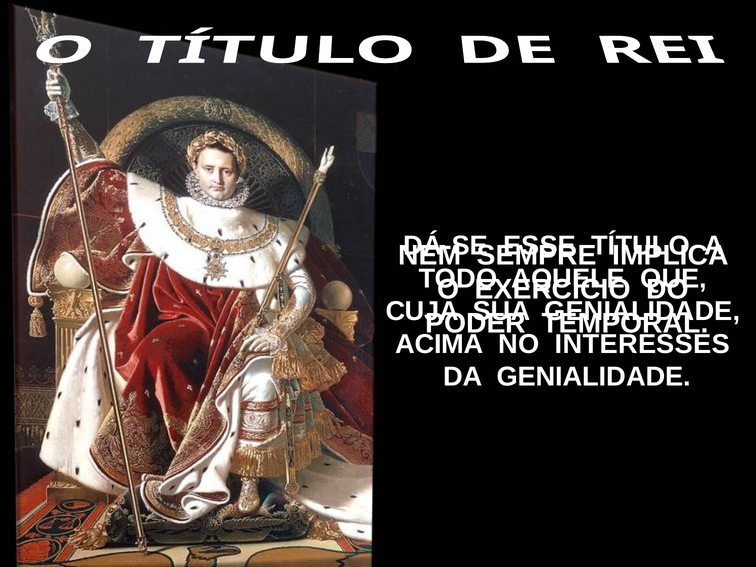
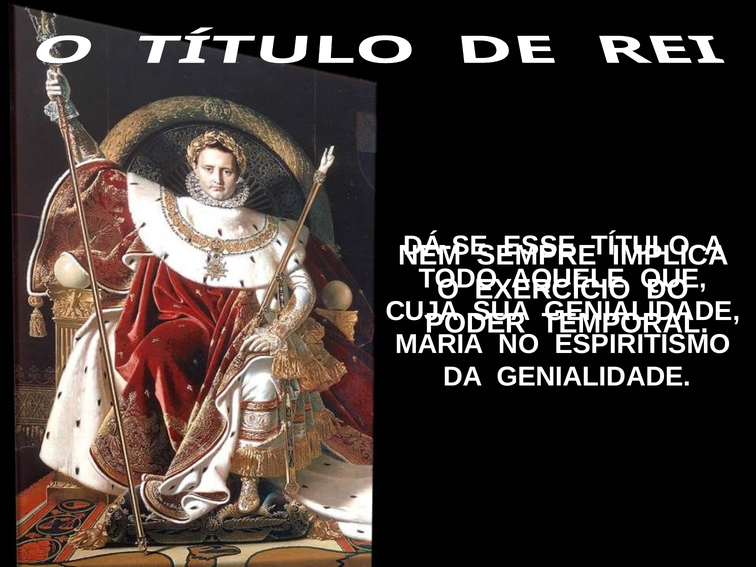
ACIMA: ACIMA -> MARIA
INTERESSES: INTERESSES -> ESPIRITISMO
